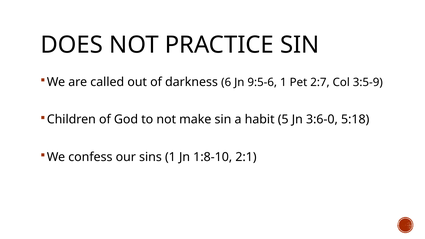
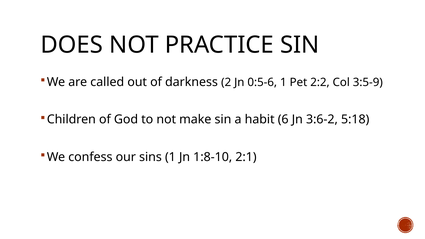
6: 6 -> 2
9:5-6: 9:5-6 -> 0:5-6
2:7: 2:7 -> 2:2
5: 5 -> 6
3:6-0: 3:6-0 -> 3:6-2
